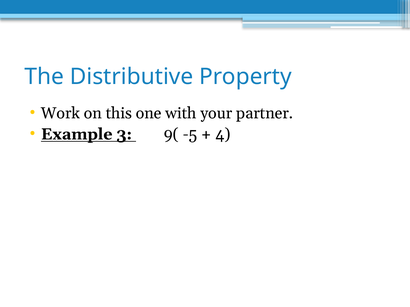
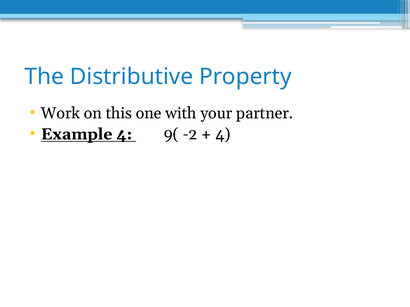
Example 3: 3 -> 4
-5: -5 -> -2
